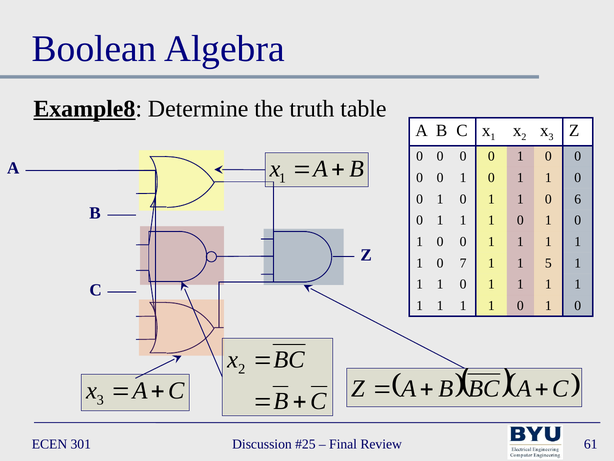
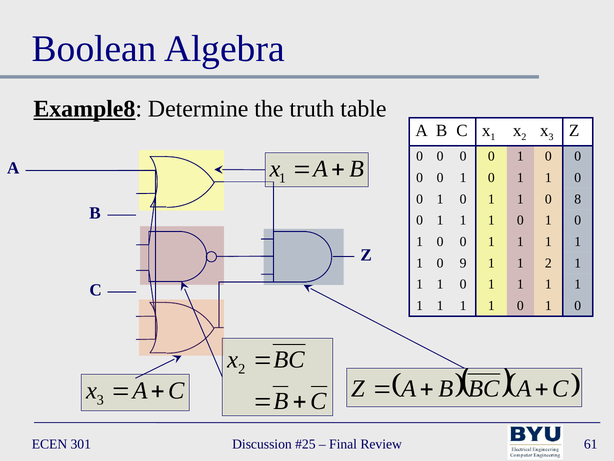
6: 6 -> 8
7: 7 -> 9
1 5: 5 -> 2
